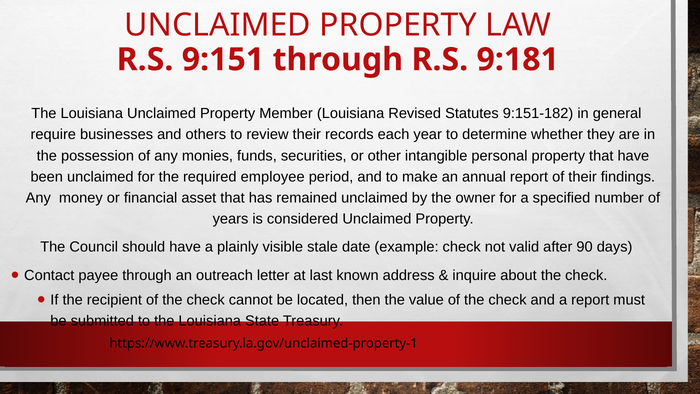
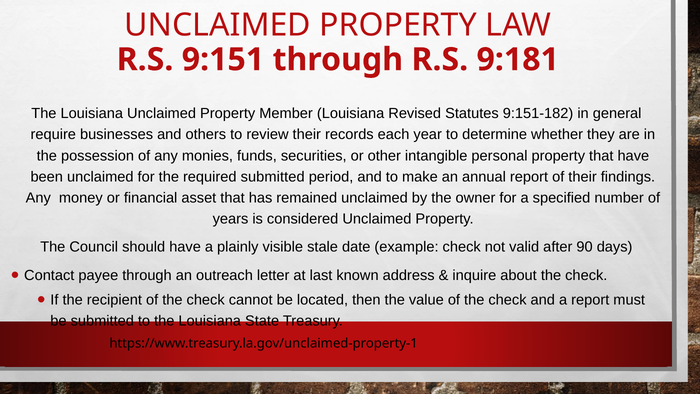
required employee: employee -> submitted
